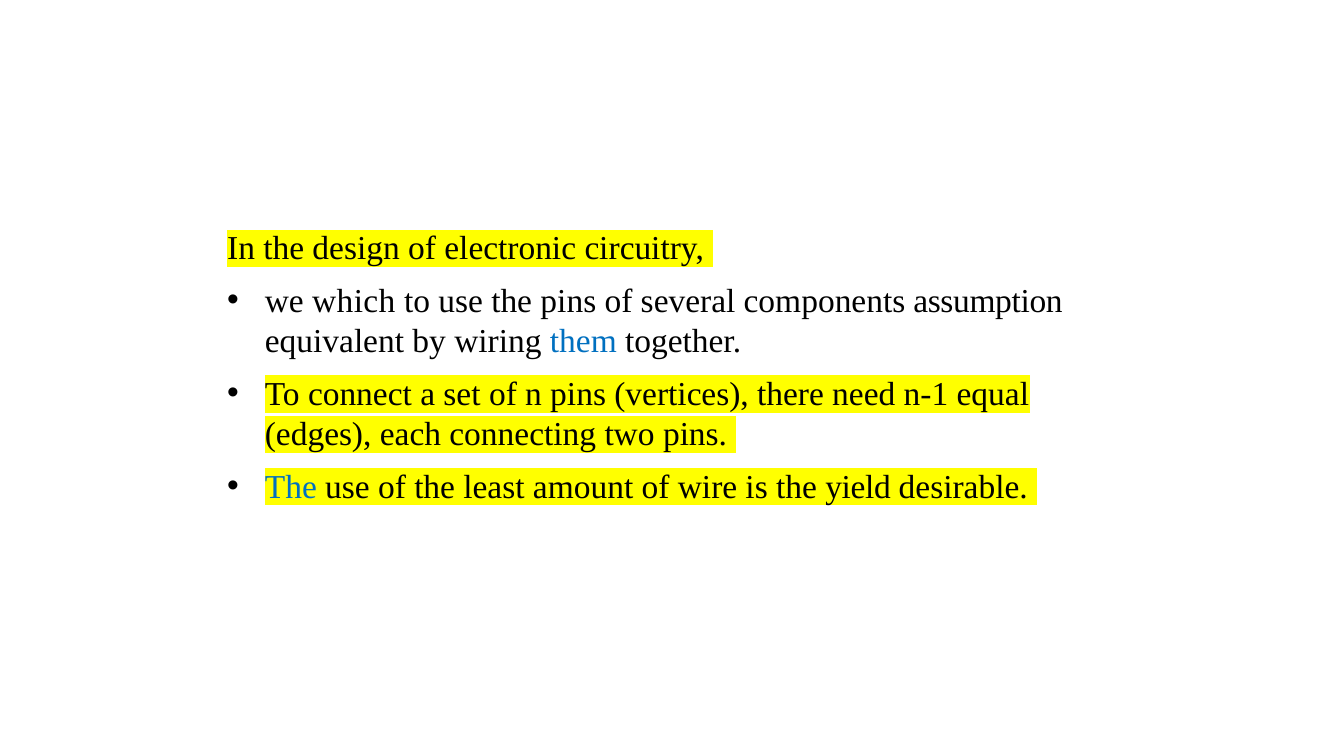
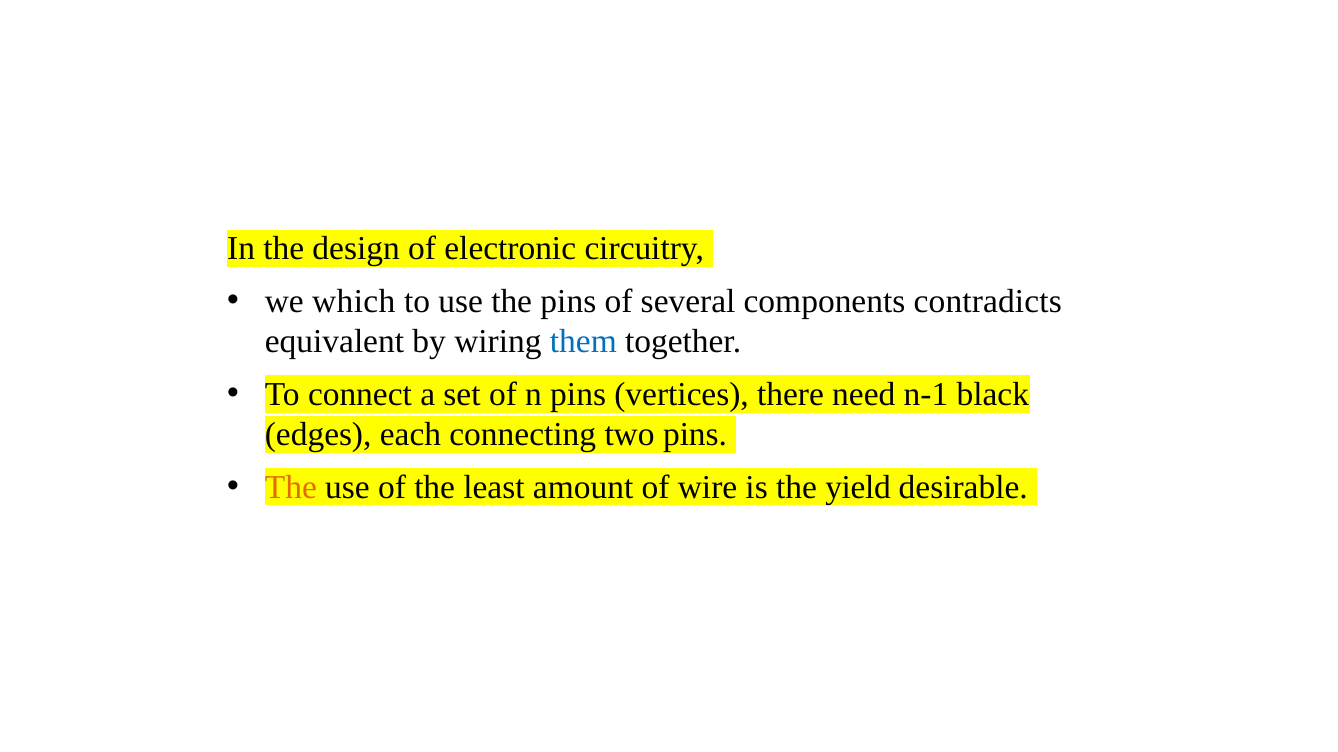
assumption: assumption -> contradicts
equal: equal -> black
The at (291, 487) colour: blue -> orange
